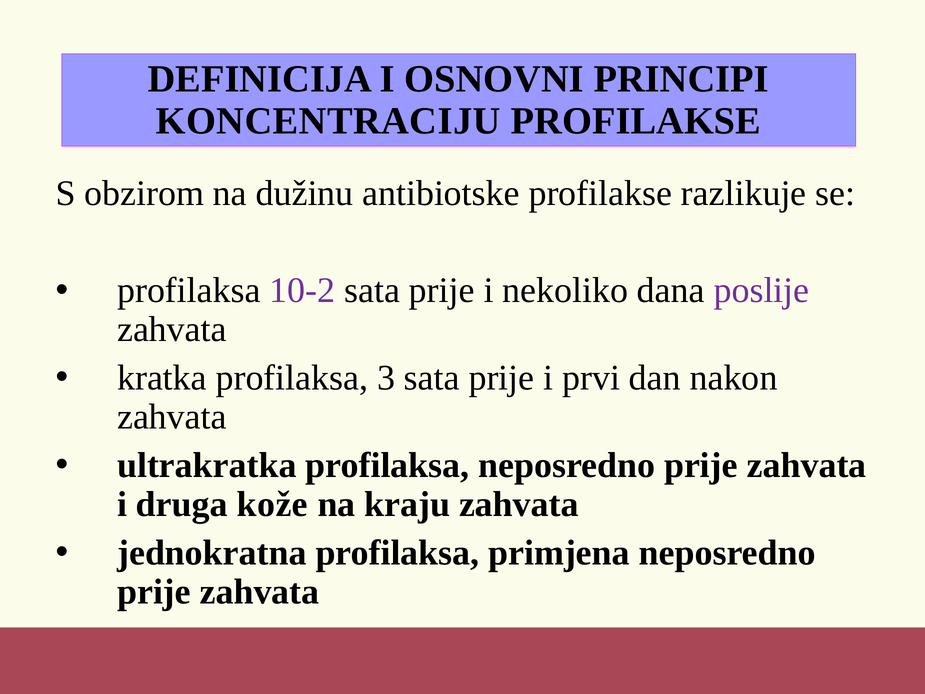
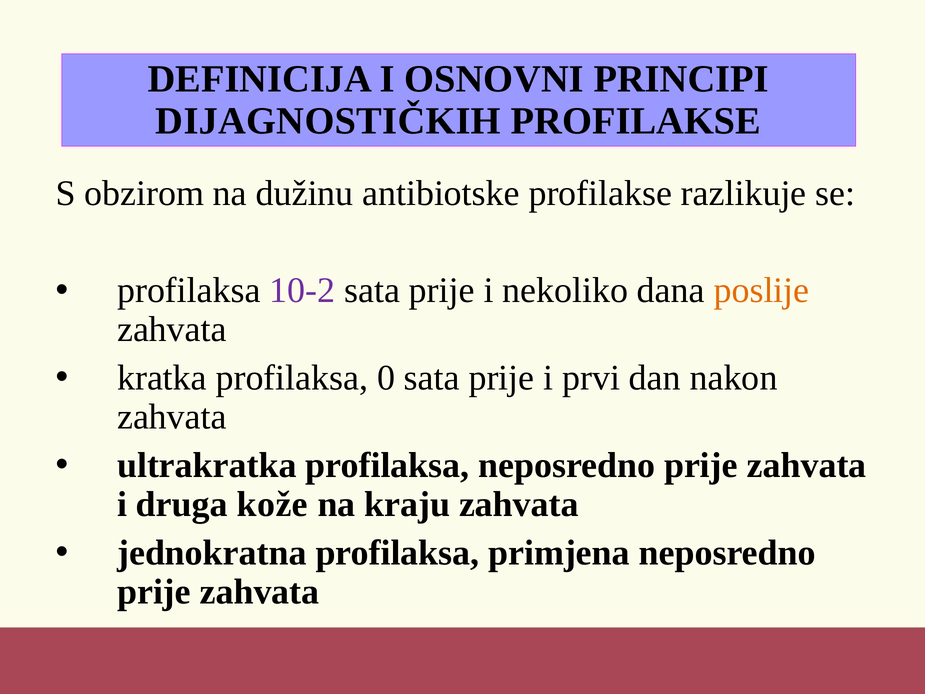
KONCENTRACIJU: KONCENTRACIJU -> DIJAGNOSTIČKIH
poslije colour: purple -> orange
3: 3 -> 0
